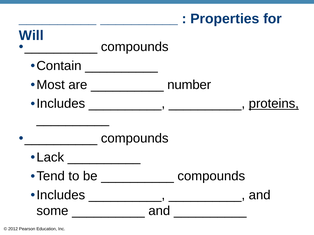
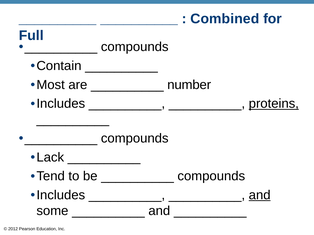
Properties: Properties -> Combined
Will: Will -> Full
and at (260, 195) underline: none -> present
